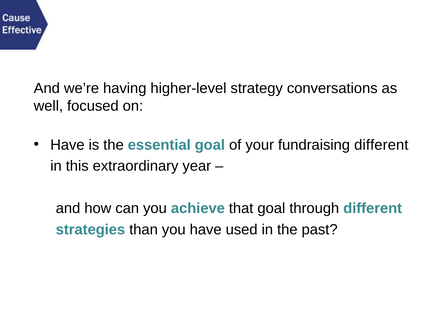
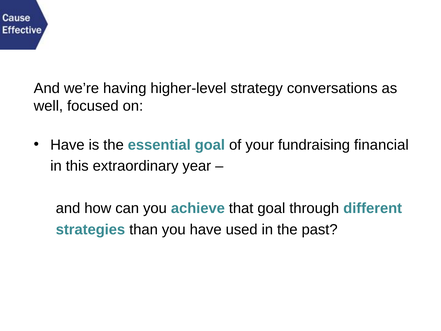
fundraising different: different -> financial
